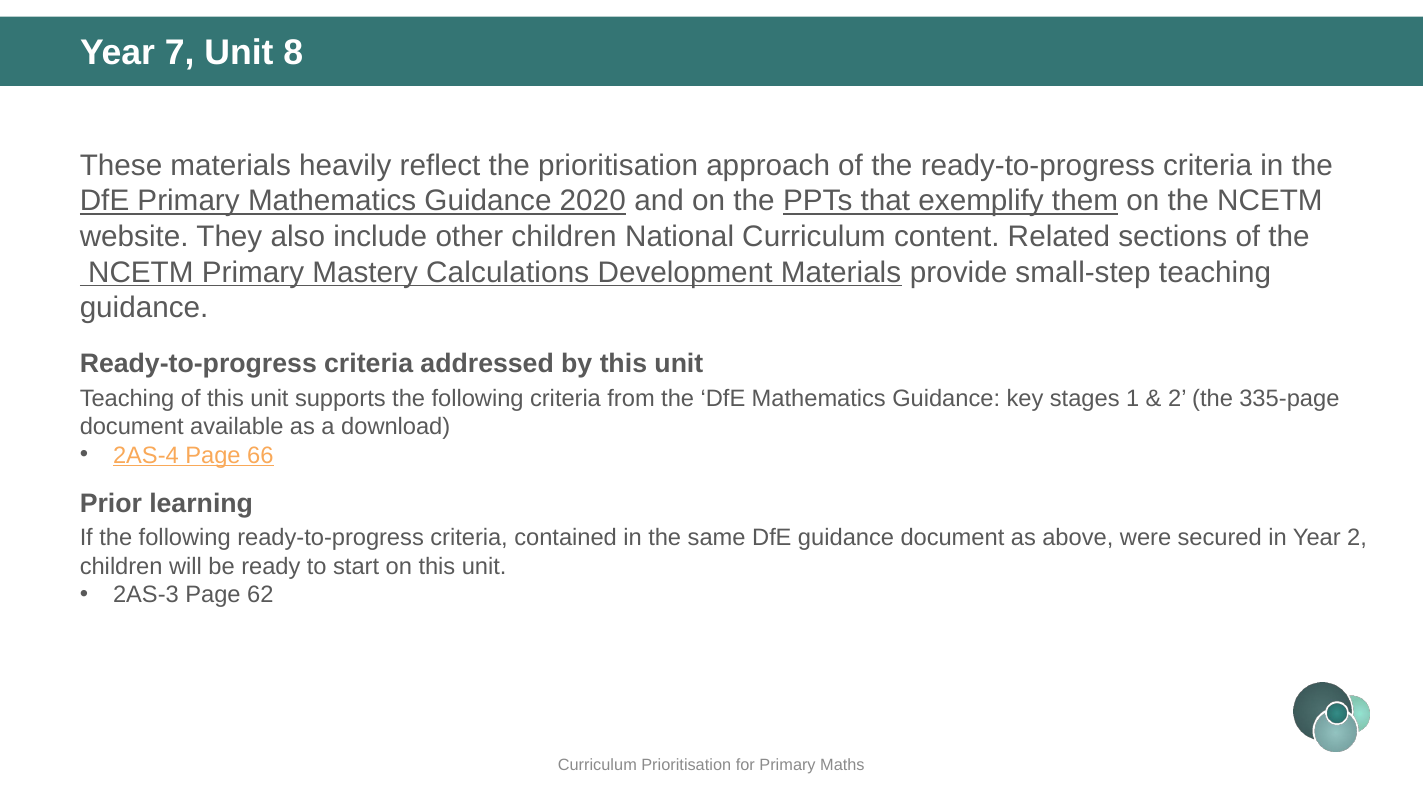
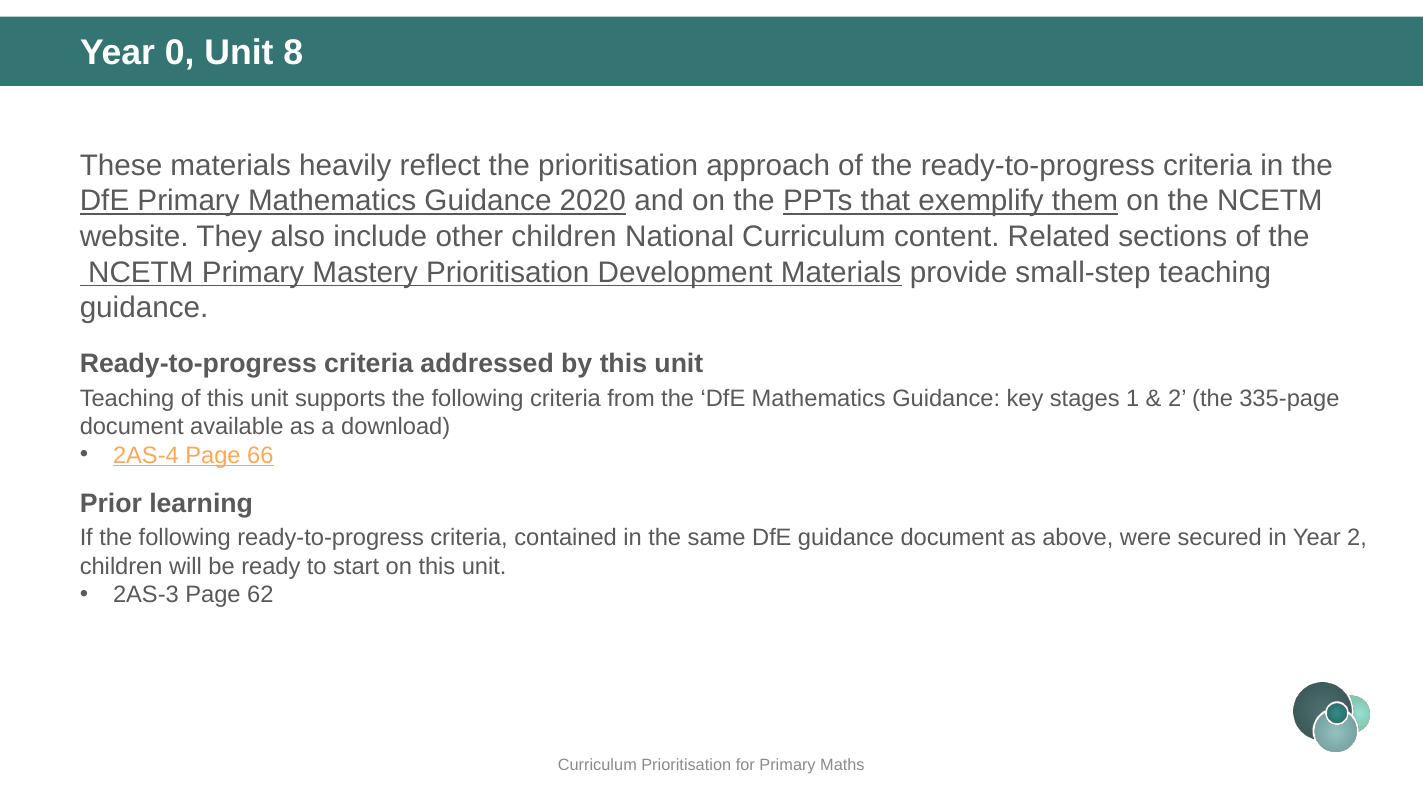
7: 7 -> 0
Mastery Calculations: Calculations -> Prioritisation
